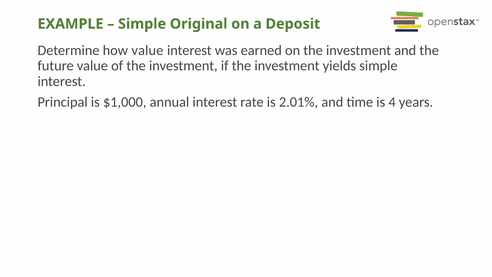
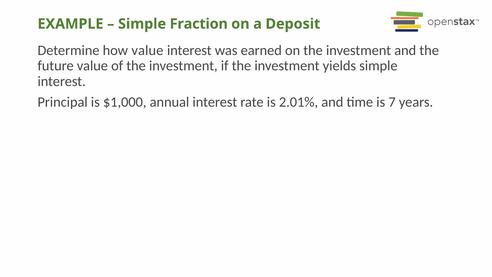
Original: Original -> Fraction
4: 4 -> 7
